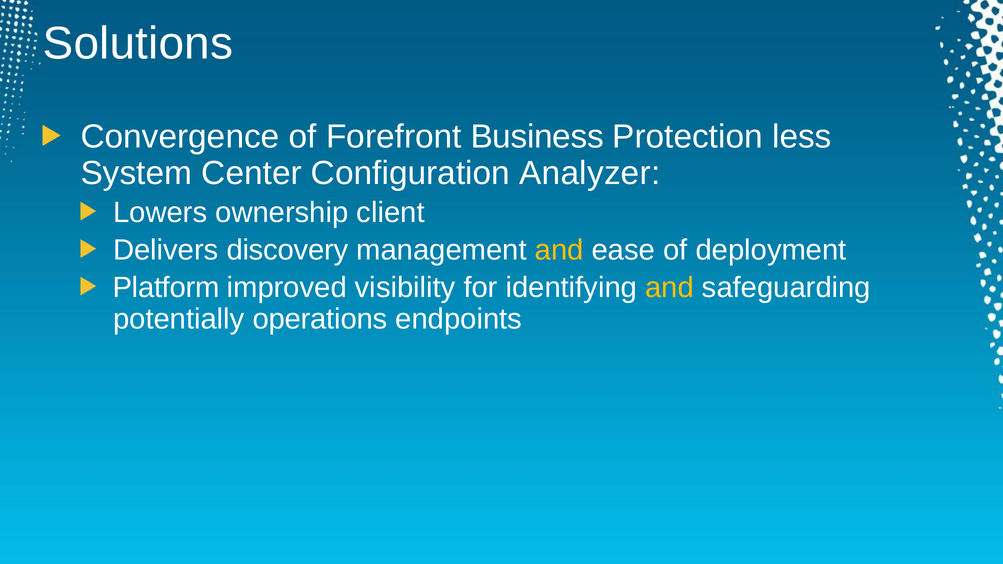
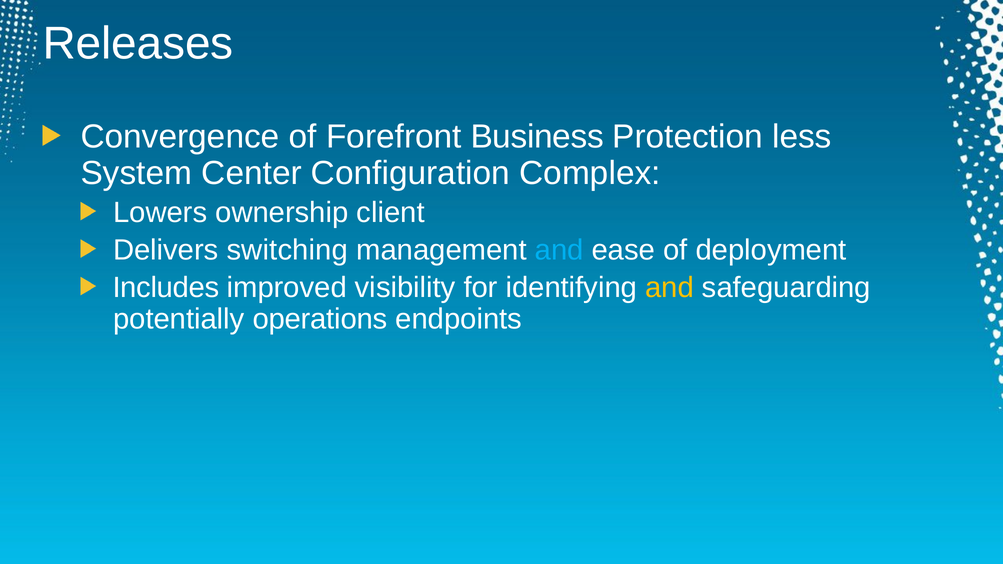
Solutions: Solutions -> Releases
Analyzer: Analyzer -> Complex
discovery: discovery -> switching
and at (559, 250) colour: yellow -> light blue
Platform: Platform -> Includes
